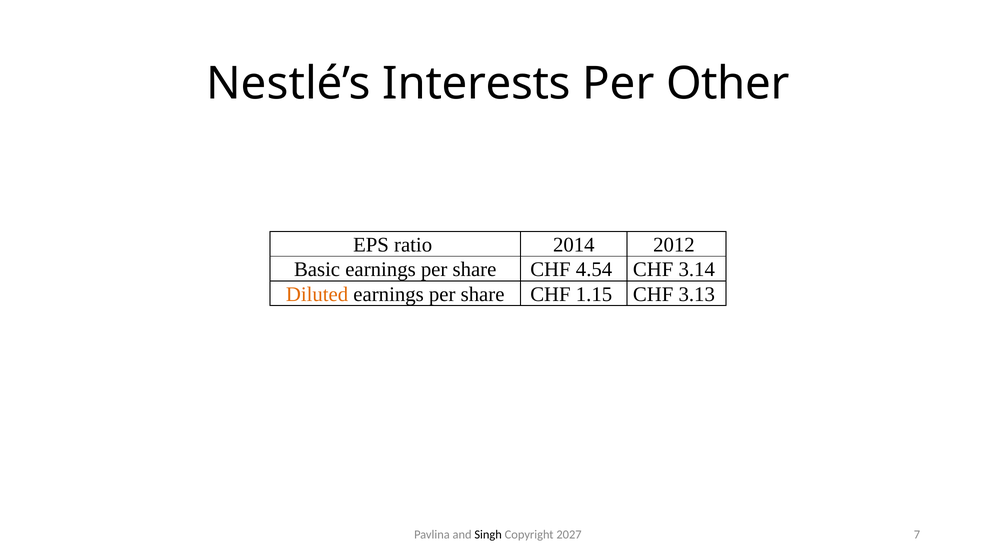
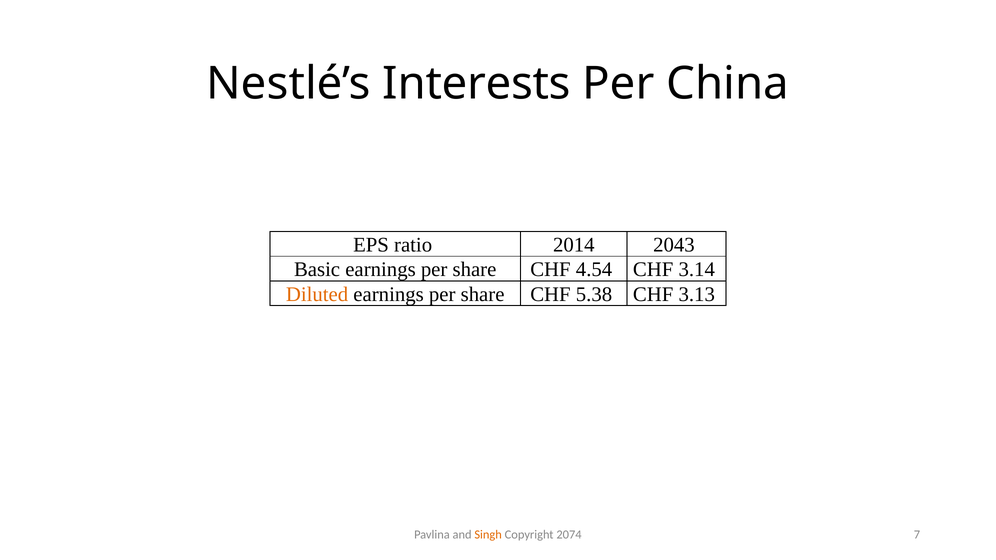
Other: Other -> China
2012: 2012 -> 2043
1.15: 1.15 -> 5.38
Singh colour: black -> orange
2027: 2027 -> 2074
